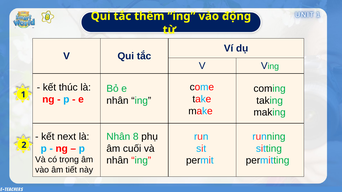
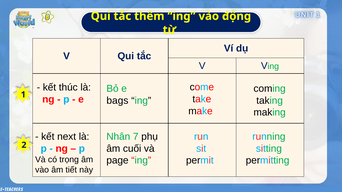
nhân at (117, 101): nhân -> bags
8: 8 -> 7
nhân at (117, 161): nhân -> page
